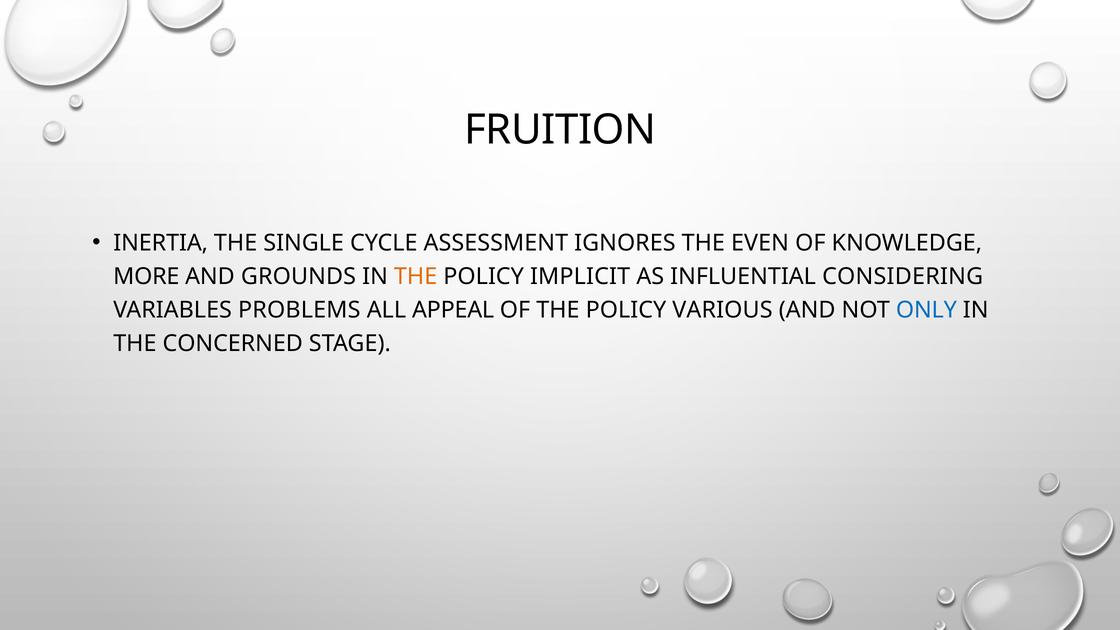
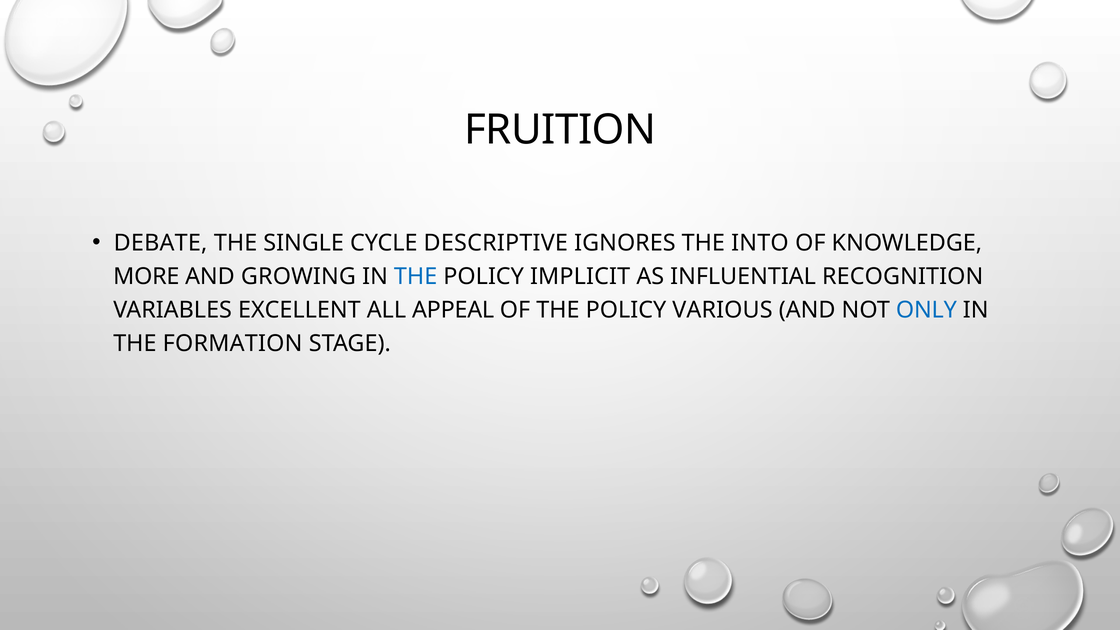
INERTIA: INERTIA -> DEBATE
ASSESSMENT: ASSESSMENT -> DESCRIPTIVE
EVEN: EVEN -> INTO
GROUNDS: GROUNDS -> GROWING
THE at (416, 276) colour: orange -> blue
CONSIDERING: CONSIDERING -> RECOGNITION
PROBLEMS: PROBLEMS -> EXCELLENT
CONCERNED: CONCERNED -> FORMATION
